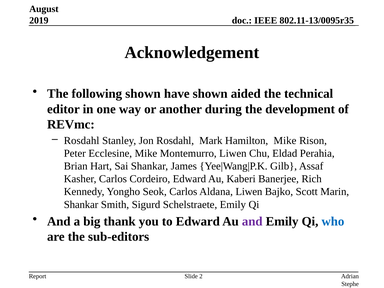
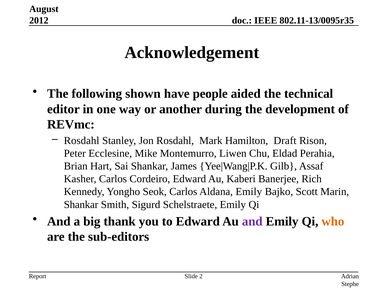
2019: 2019 -> 2012
have shown: shown -> people
Hamilton Mike: Mike -> Draft
Aldana Liwen: Liwen -> Emily
who colour: blue -> orange
